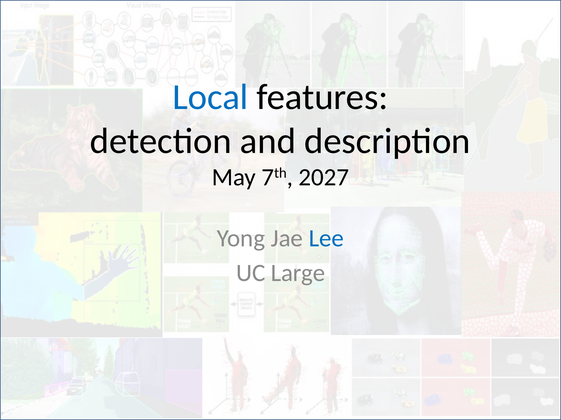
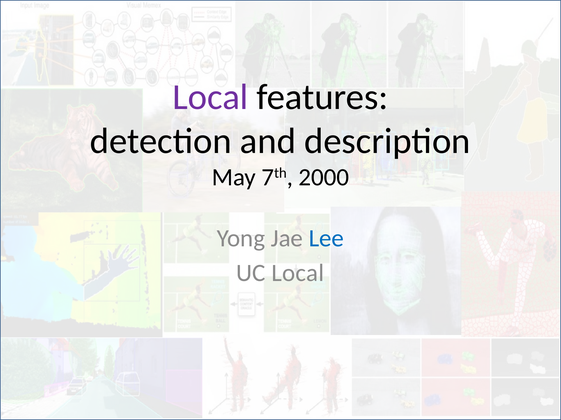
Local at (210, 97) colour: blue -> purple
2027: 2027 -> 2000
UC Large: Large -> Local
